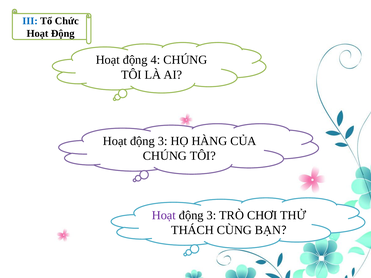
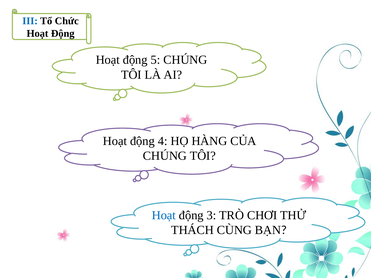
4: 4 -> 5
3 at (163, 141): 3 -> 4
Hoạt at (164, 215) colour: purple -> blue
